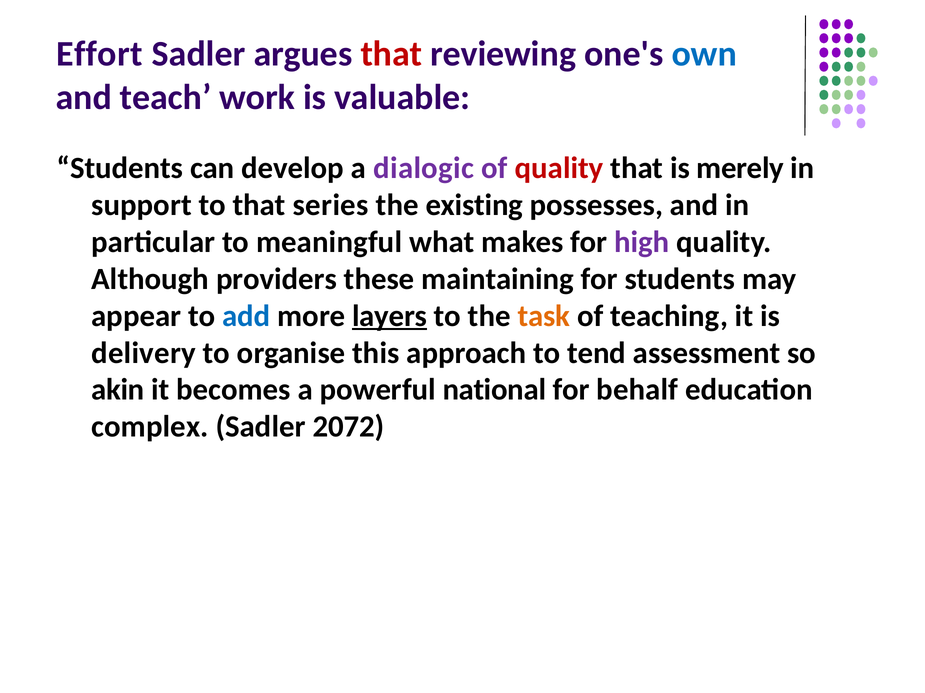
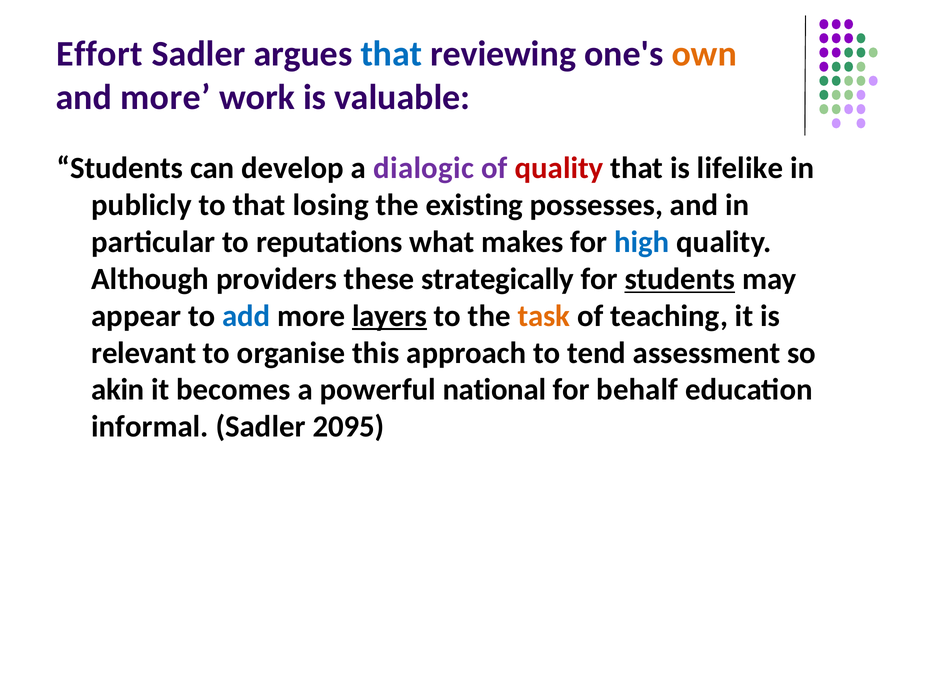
that at (391, 54) colour: red -> blue
own colour: blue -> orange
and teach: teach -> more
merely: merely -> lifelike
support: support -> publicly
series: series -> losing
meaningful: meaningful -> reputations
high colour: purple -> blue
maintaining: maintaining -> strategically
students at (680, 279) underline: none -> present
delivery: delivery -> relevant
complex: complex -> informal
2072: 2072 -> 2095
